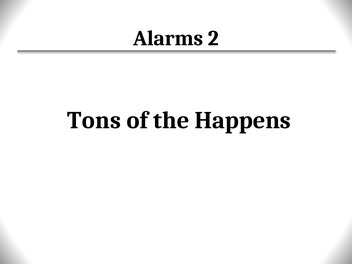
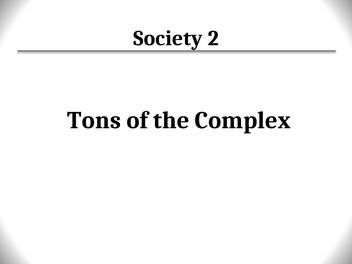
Alarms: Alarms -> Society
Happens: Happens -> Complex
